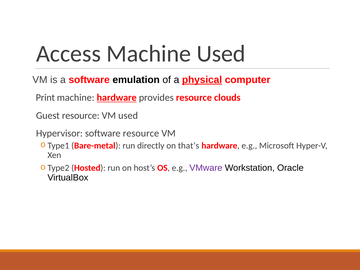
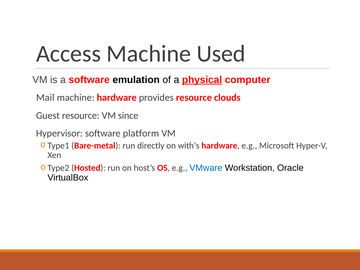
Print: Print -> Mail
hardware at (117, 98) underline: present -> none
VM used: used -> since
software resource: resource -> platform
that’s: that’s -> with’s
VMware colour: purple -> blue
